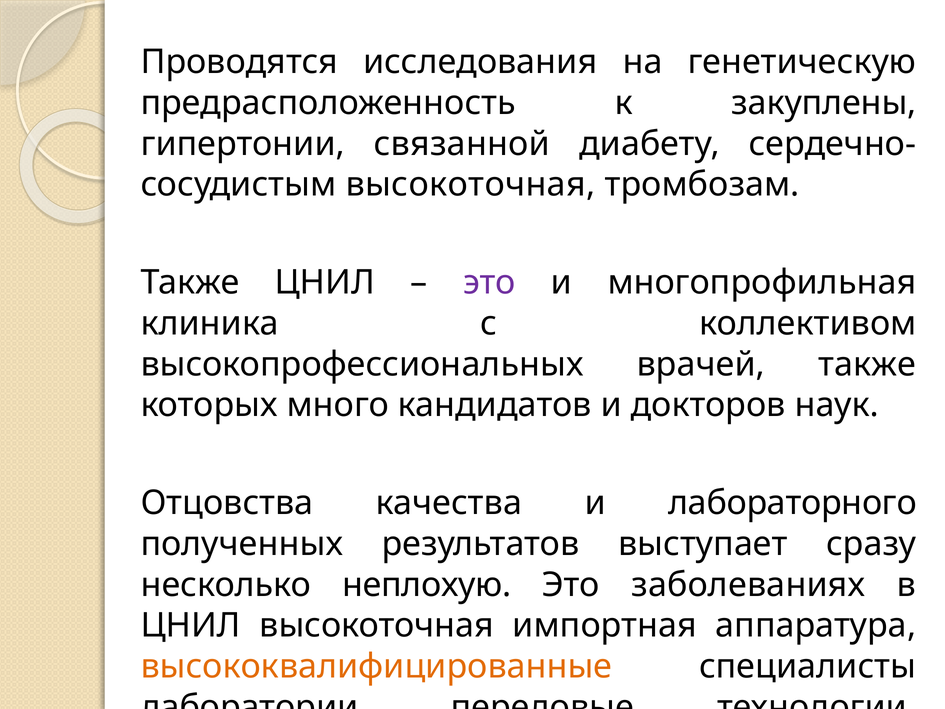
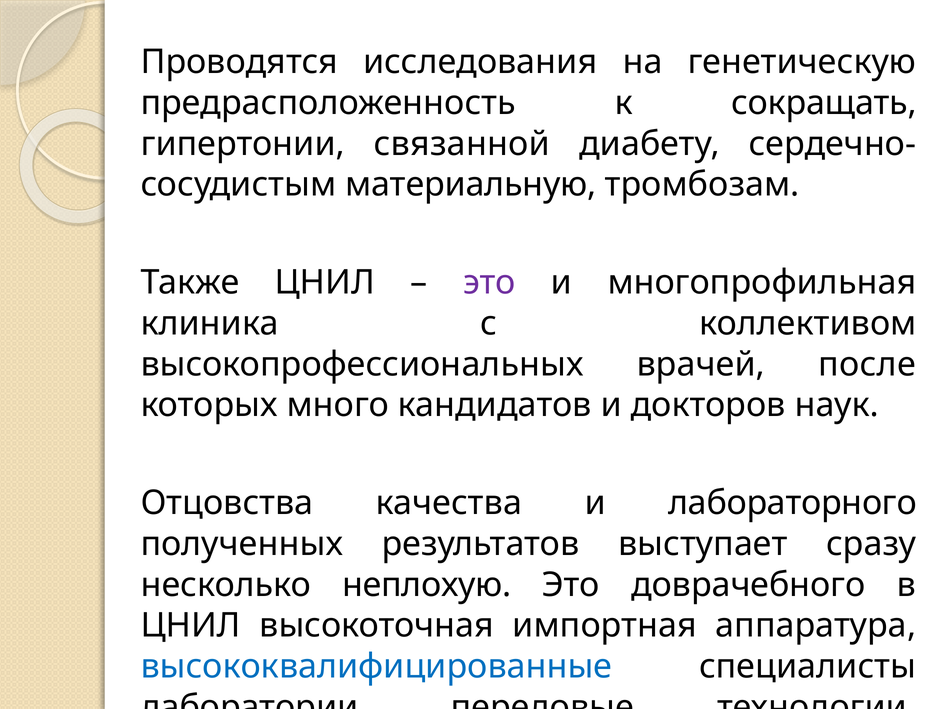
закуплены: закуплены -> сокращать
высокоточная at (471, 185): высокоточная -> материальную
врачей также: также -> после
заболеваниях: заболеваниях -> доврачебного
высококвалифицированные colour: orange -> blue
